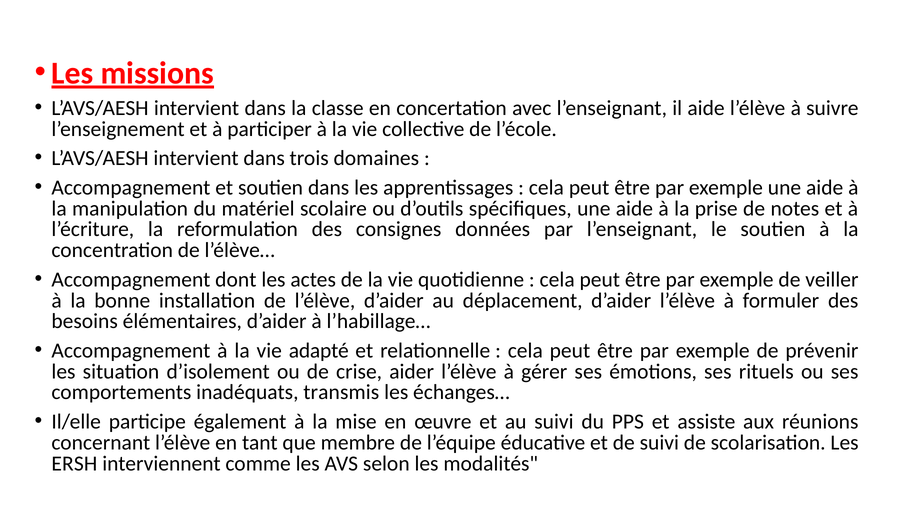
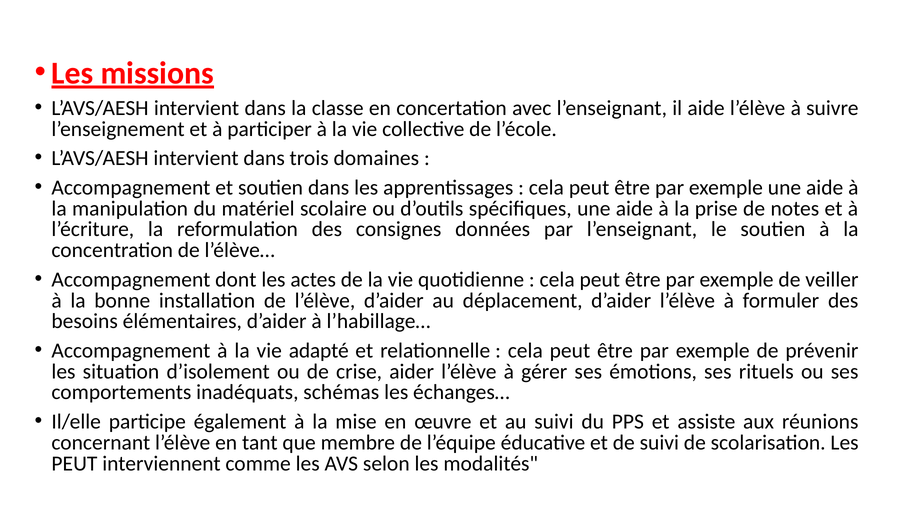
transmis: transmis -> schémas
ERSH at (74, 464): ERSH -> PEUT
